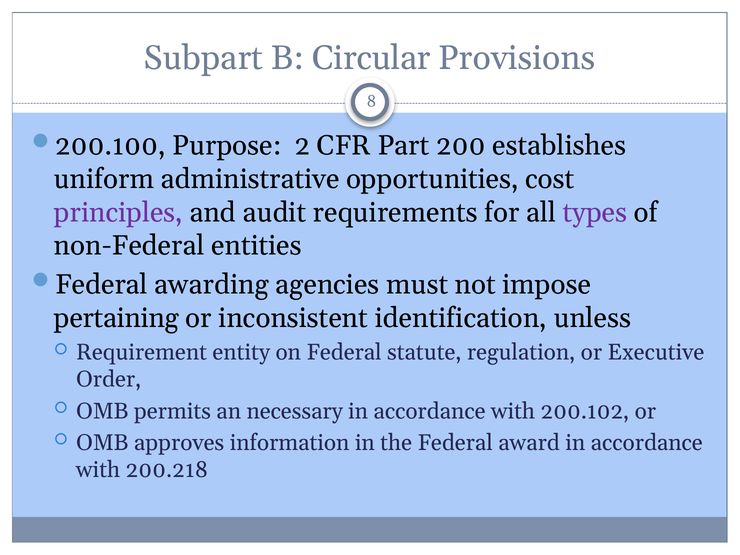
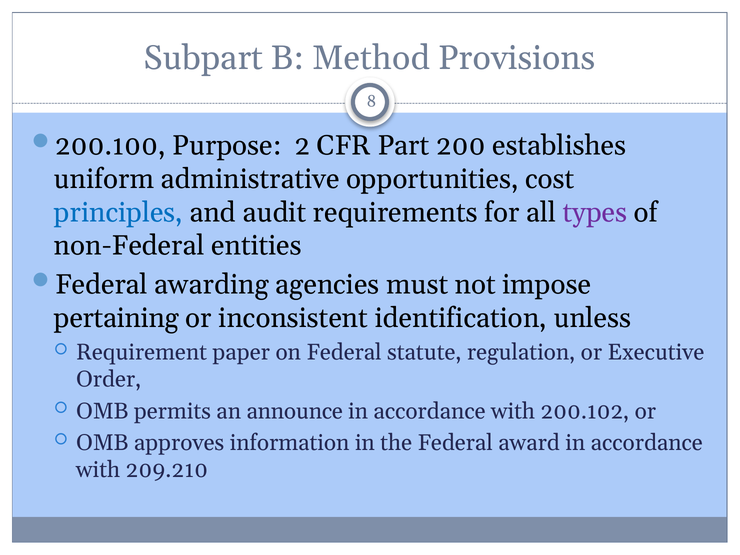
Circular: Circular -> Method
principles colour: purple -> blue
entity: entity -> paper
necessary: necessary -> announce
200.218: 200.218 -> 209.210
